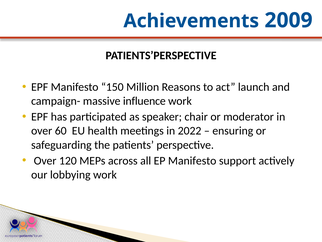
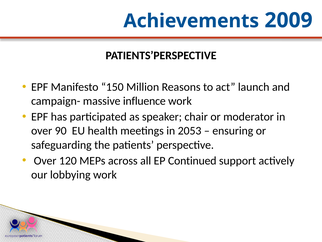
60: 60 -> 90
2022: 2022 -> 2053
EP Manifesto: Manifesto -> Continued
